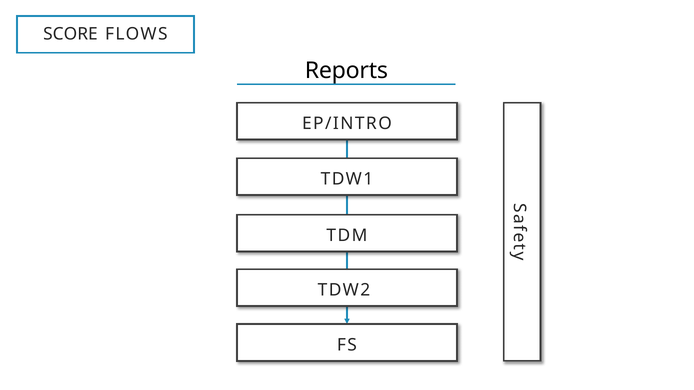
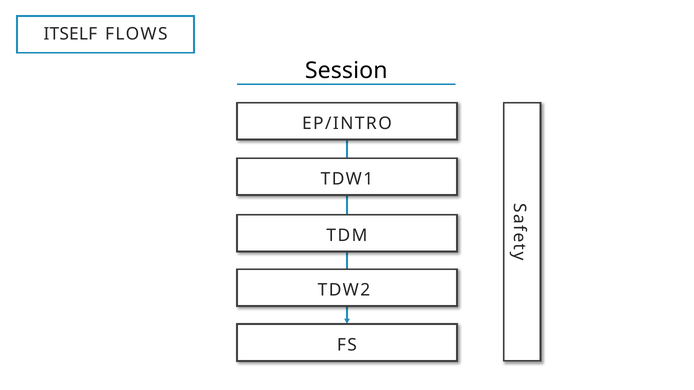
SCORE: SCORE -> ITSELF
Reports: Reports -> Session
